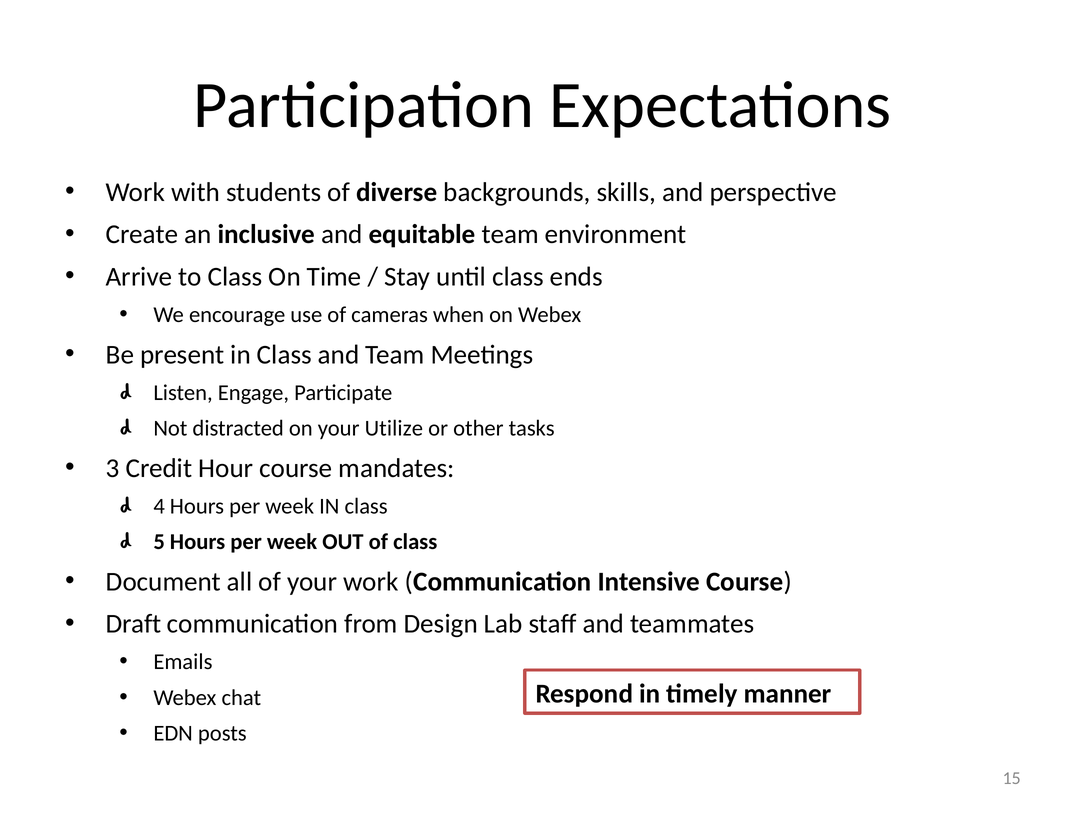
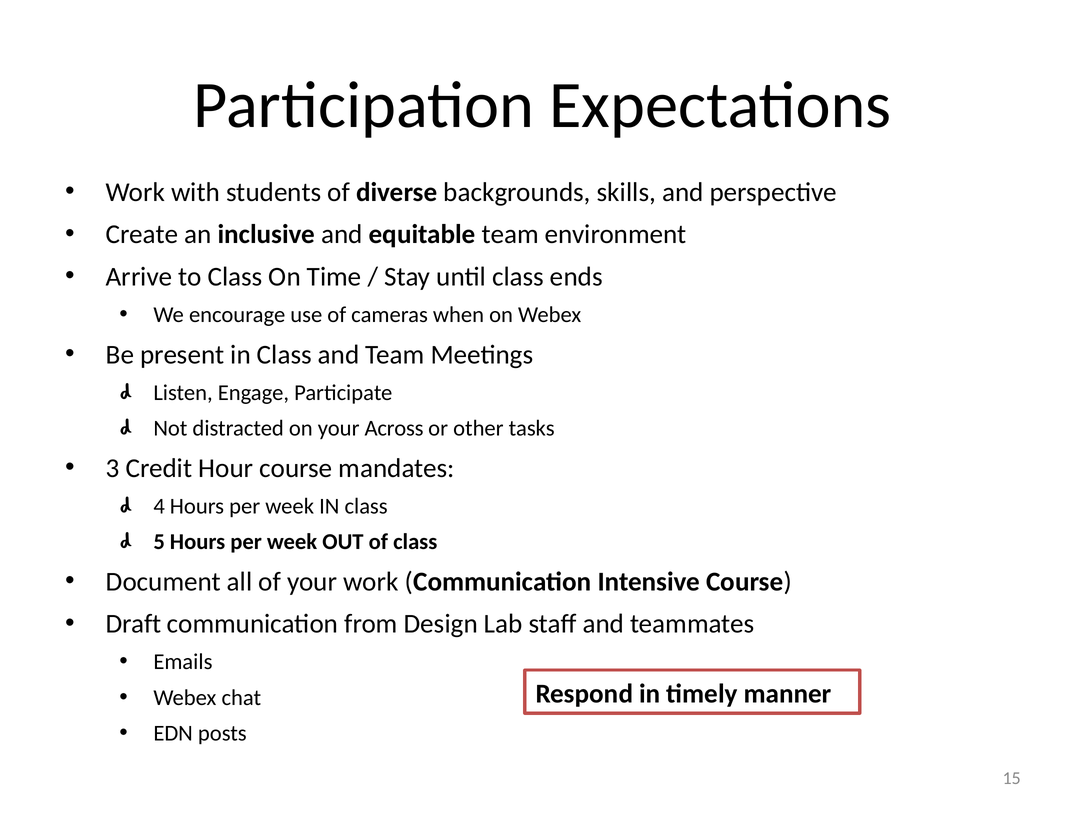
Utilize: Utilize -> Across
